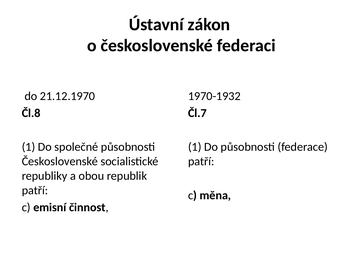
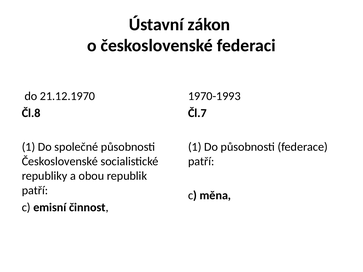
1970-1932: 1970-1932 -> 1970-1993
